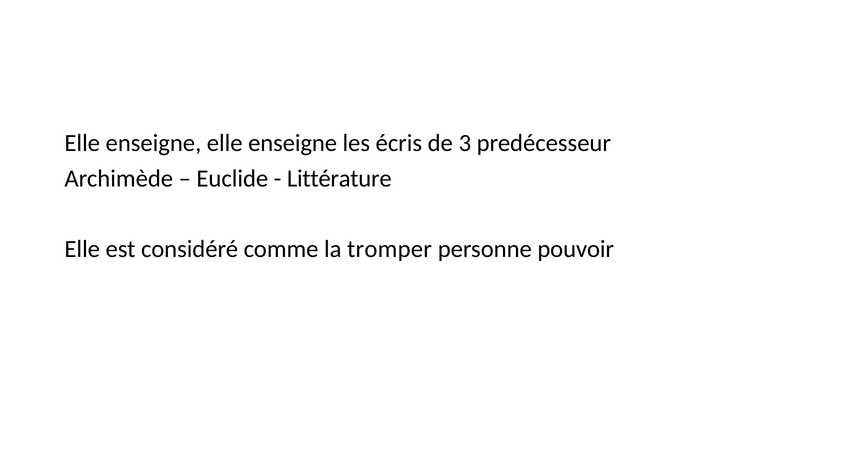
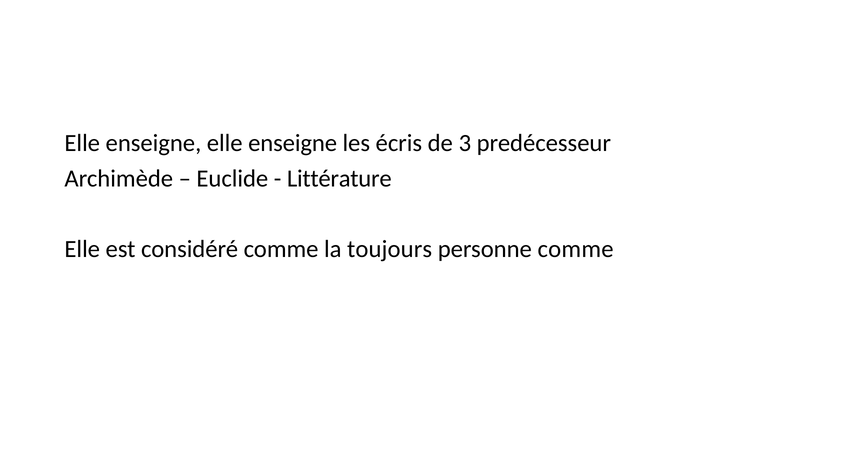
tromper: tromper -> toujours
personne pouvoir: pouvoir -> comme
